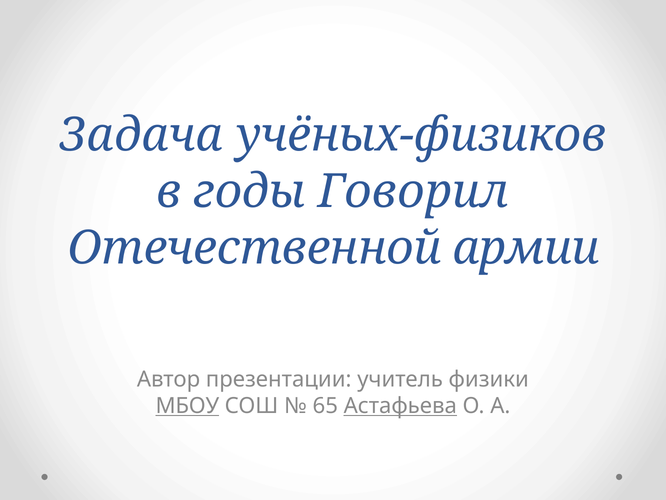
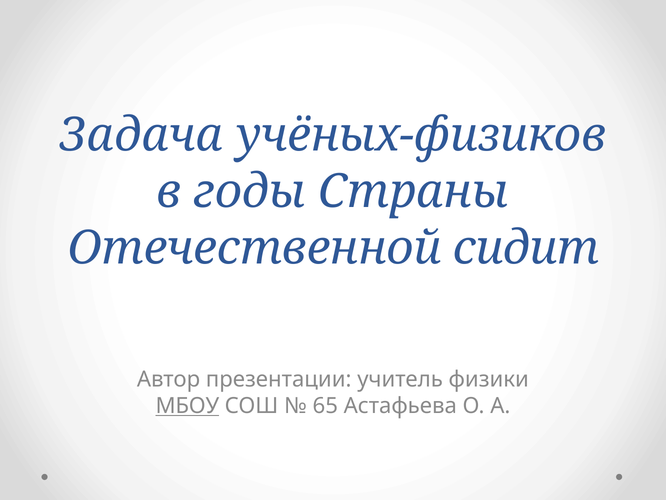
Говорил: Говорил -> Страны
армии: армии -> сидит
Астафьева underline: present -> none
